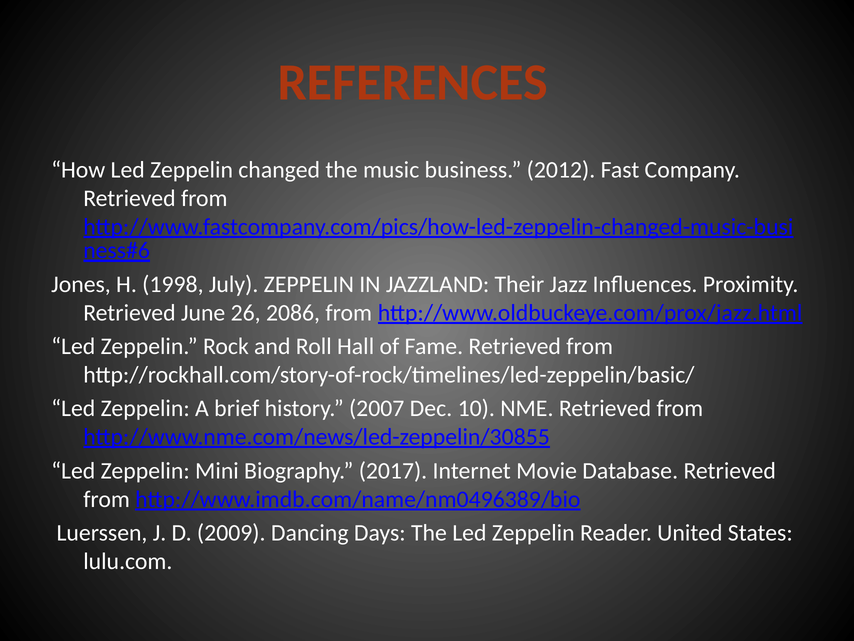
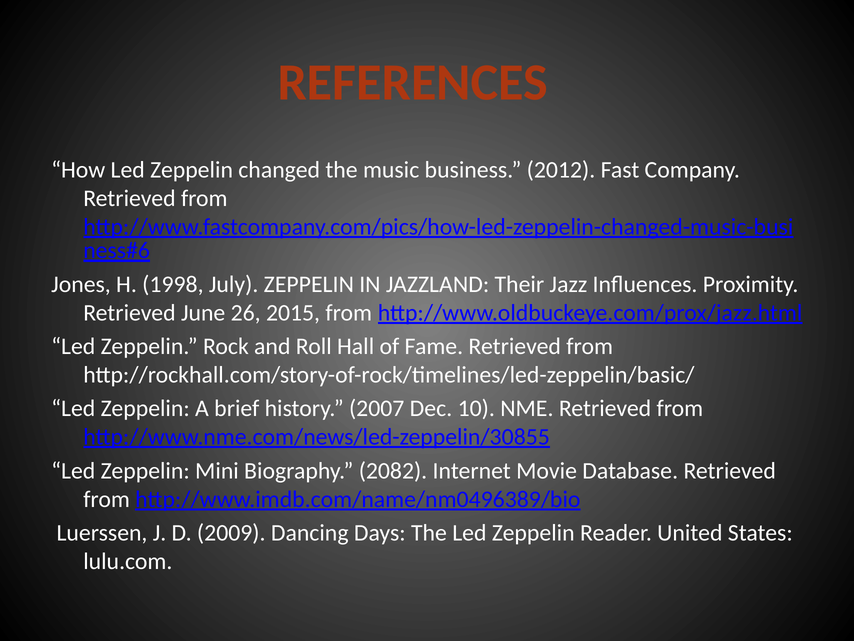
2086: 2086 -> 2015
2017: 2017 -> 2082
